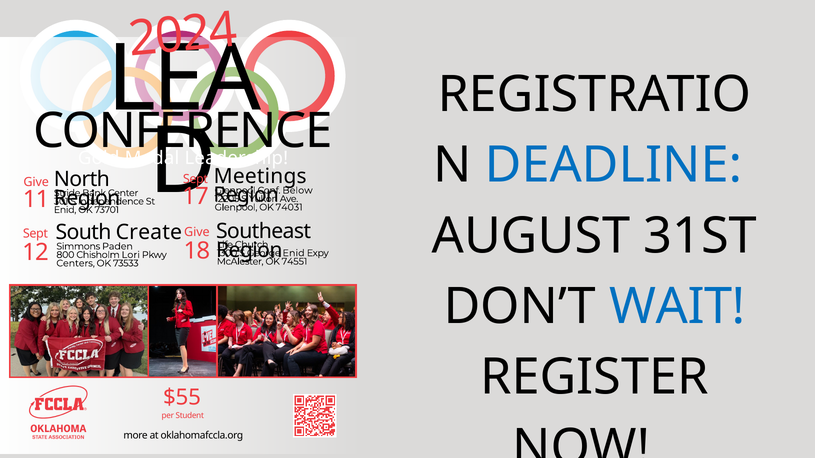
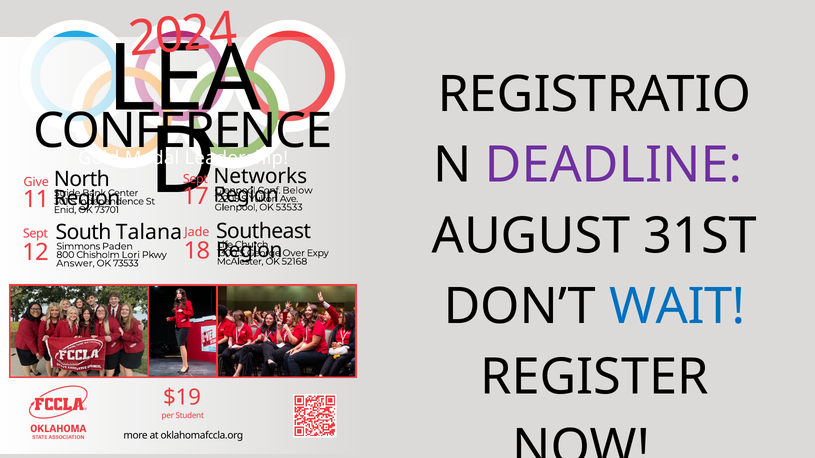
DEADLINE colour: blue -> purple
Meetings: Meetings -> Networks
74031: 74031 -> 53533
Create: Create -> Talana
Give at (197, 233): Give -> Jade
Enid at (294, 253): Enid -> Over
74551: 74551 -> 52168
Centers: Centers -> Answer
$55: $55 -> $19
